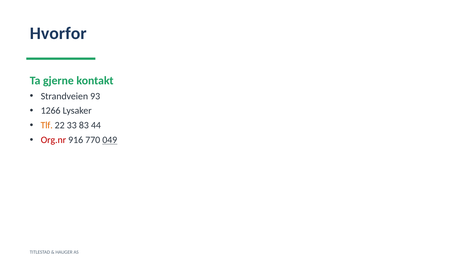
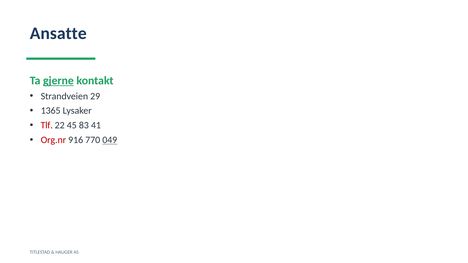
Hvorfor: Hvorfor -> Ansatte
gjerne underline: none -> present
93: 93 -> 29
1266: 1266 -> 1365
Tlf colour: orange -> red
33: 33 -> 45
44: 44 -> 41
